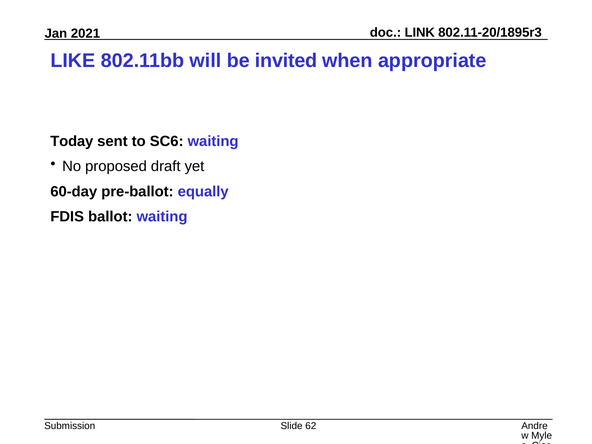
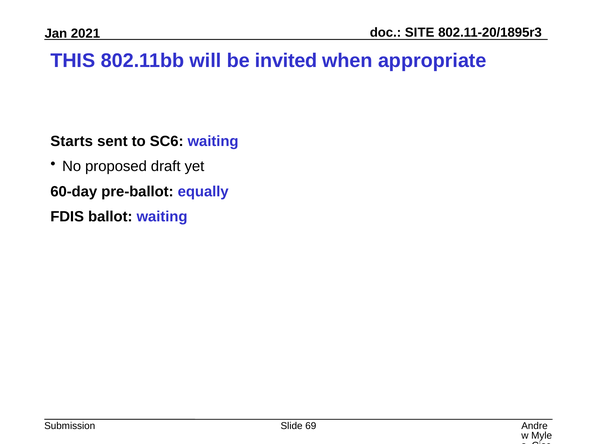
LINK: LINK -> SITE
LIKE: LIKE -> THIS
Today: Today -> Starts
62: 62 -> 69
